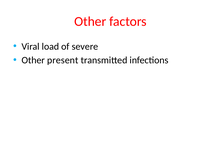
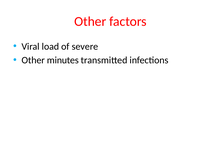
present: present -> minutes
